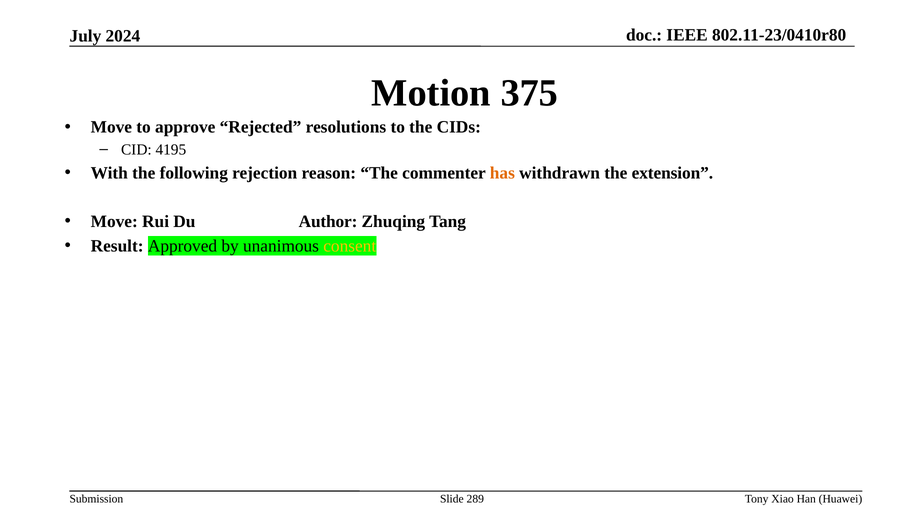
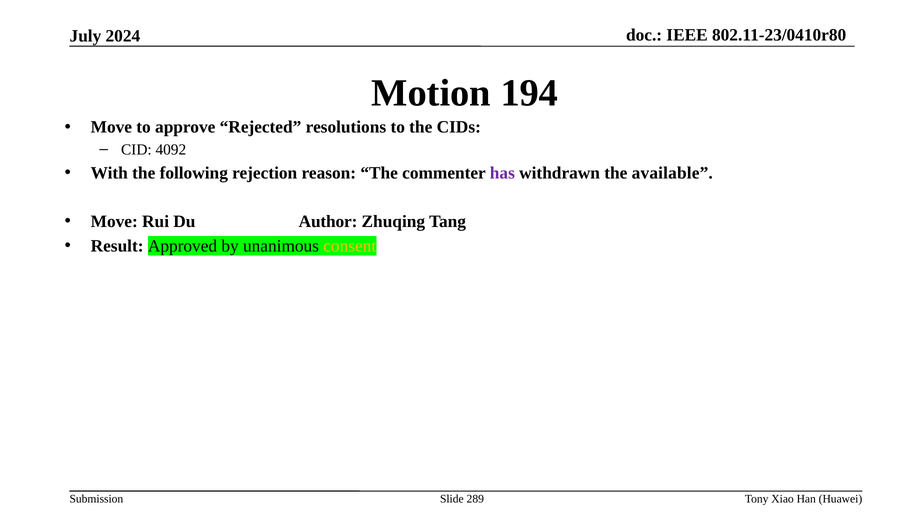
375: 375 -> 194
4195: 4195 -> 4092
has colour: orange -> purple
extension: extension -> available
